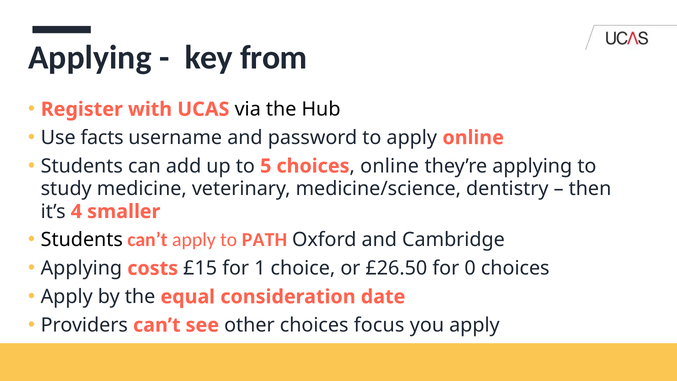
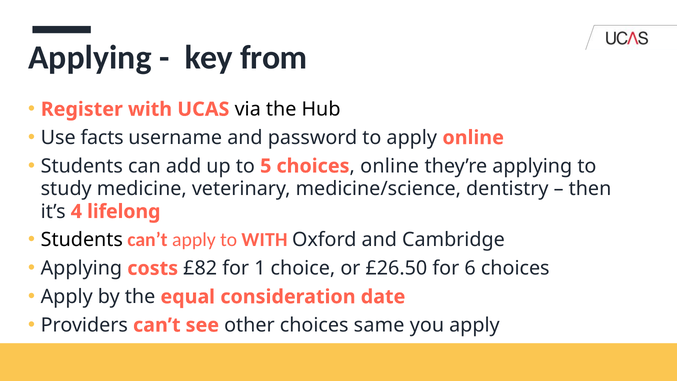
smaller: smaller -> lifelong
to PATH: PATH -> WITH
£15: £15 -> £82
0: 0 -> 6
focus: focus -> same
